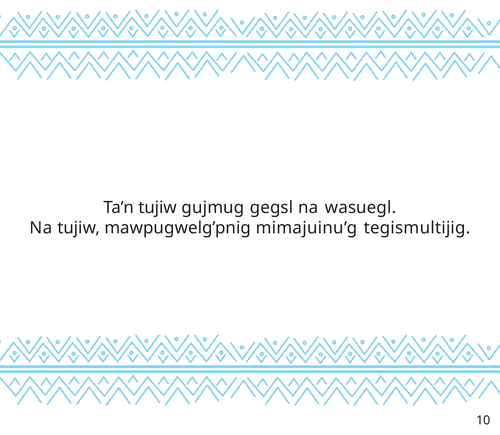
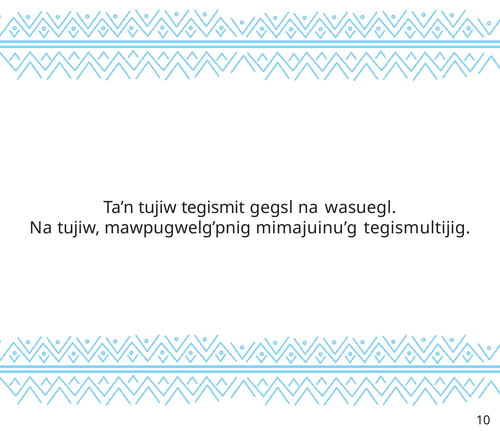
gujmug: gujmug -> tegismit
